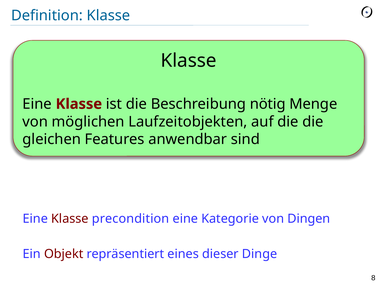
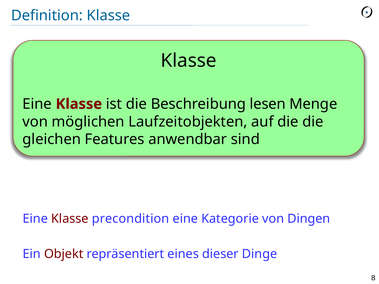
nötig: nötig -> lesen
